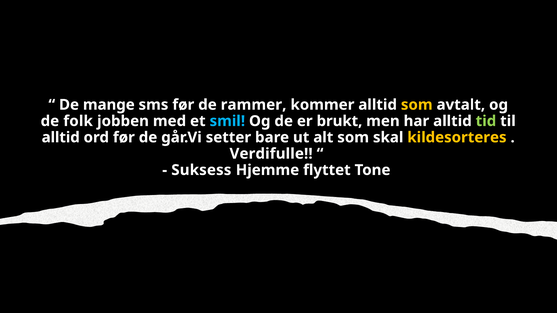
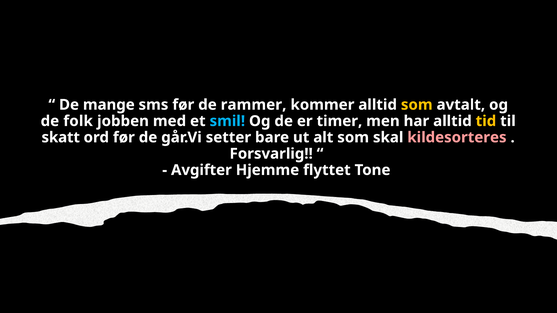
brukt: brukt -> timer
tid colour: light green -> yellow
alltid at (61, 138): alltid -> skatt
kildesorteres colour: yellow -> pink
Verdifulle: Verdifulle -> Forsvarlig
Suksess: Suksess -> Avgifter
